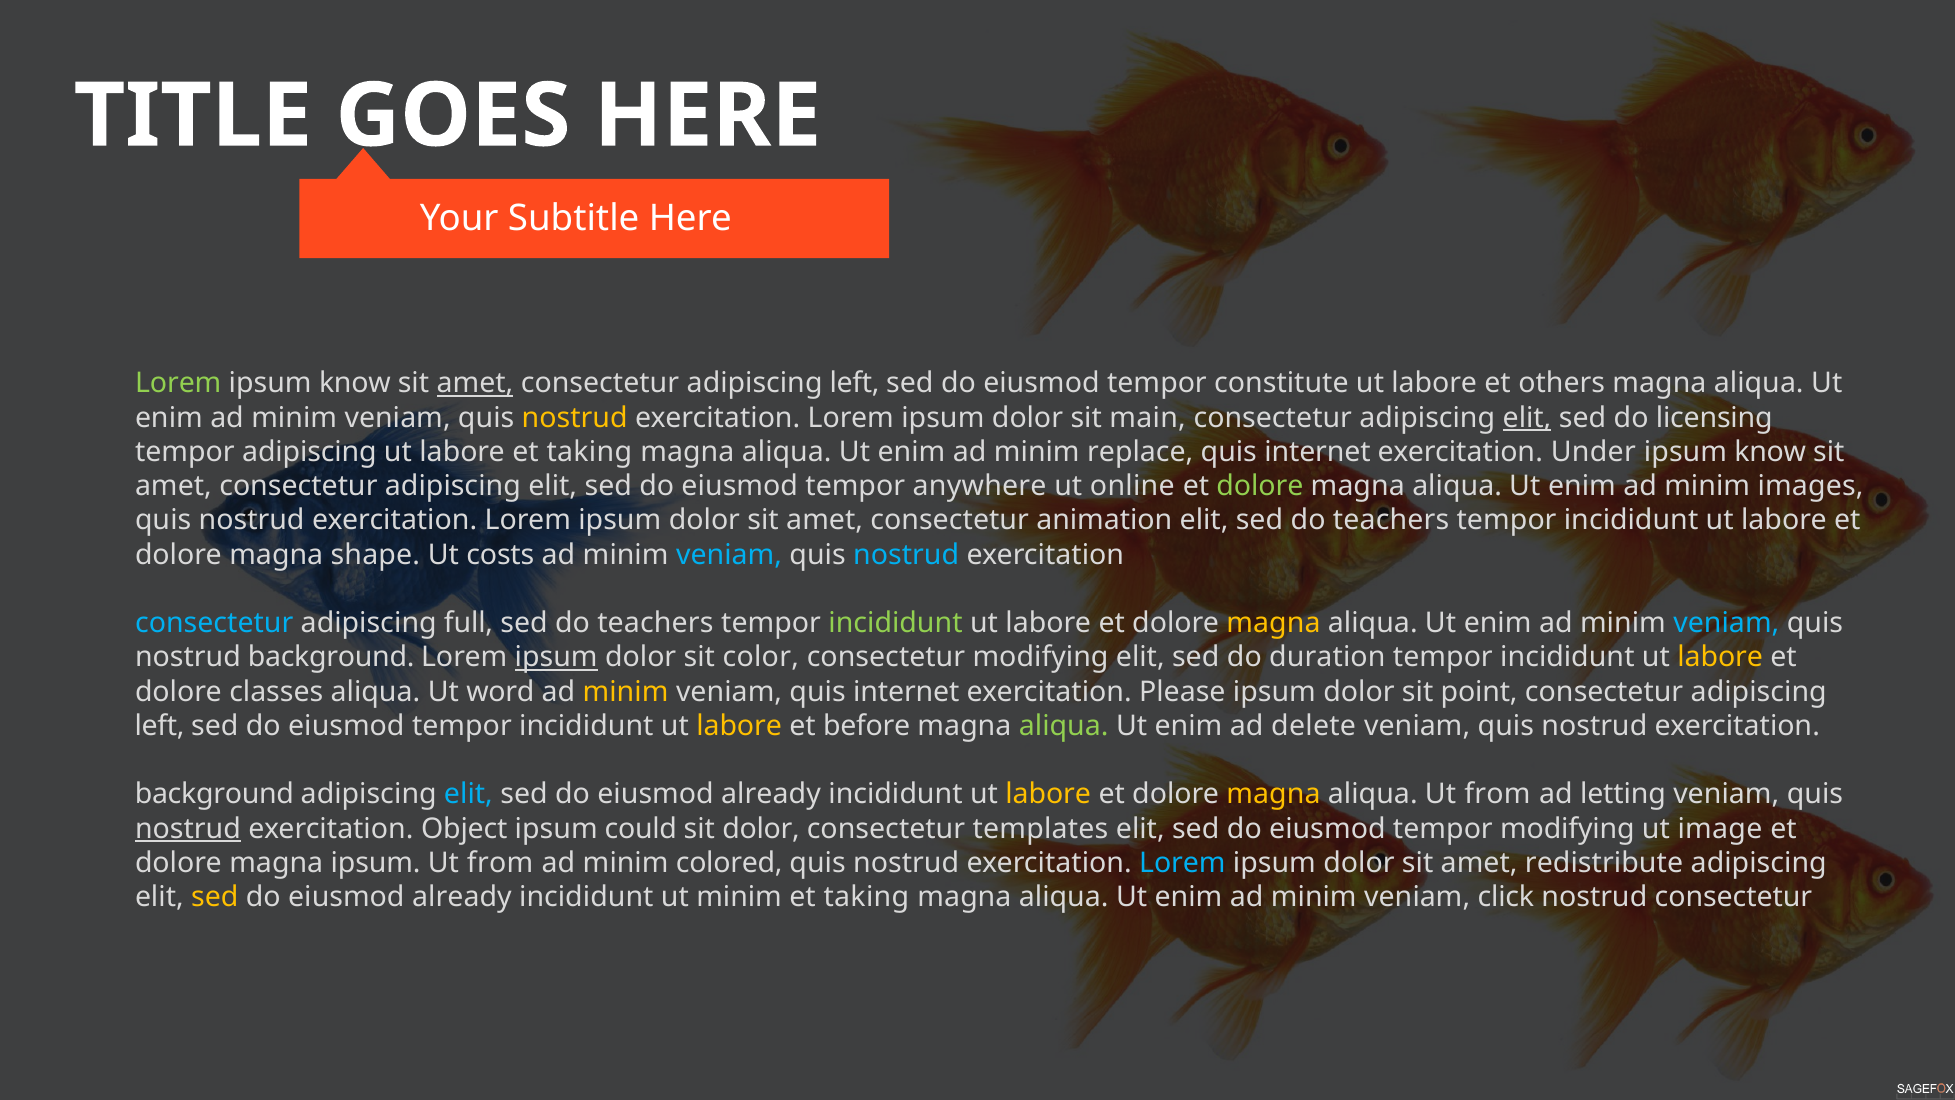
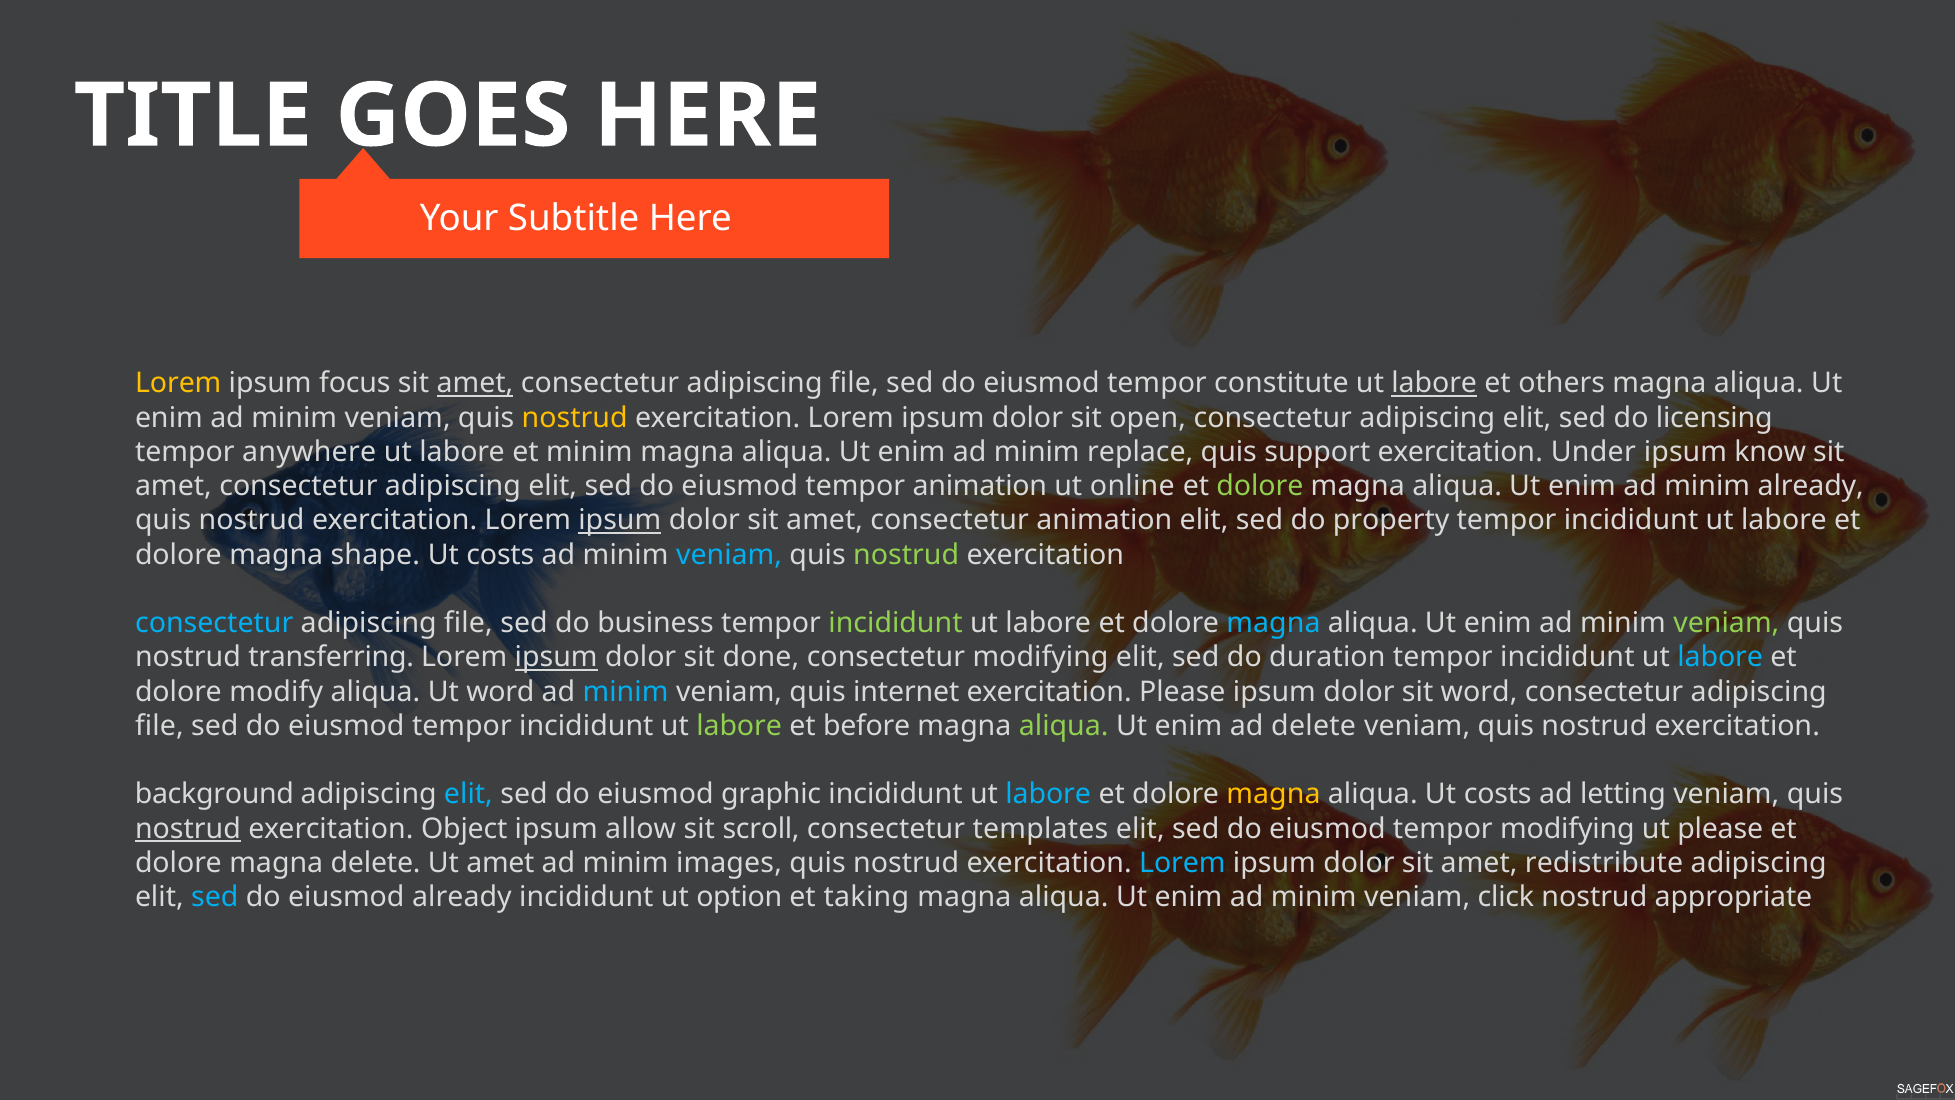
Lorem at (178, 383) colour: light green -> yellow
know at (355, 383): know -> focus
left at (855, 383): left -> file
labore at (1434, 383) underline: none -> present
main: main -> open
elit at (1527, 418) underline: present -> none
tempor adipiscing: adipiscing -> anywhere
labore et taking: taking -> minim
internet at (1317, 452): internet -> support
tempor anywhere: anywhere -> animation
minim images: images -> already
ipsum at (620, 520) underline: none -> present
elit sed do teachers: teachers -> property
nostrud at (906, 555) colour: light blue -> light green
full at (469, 623): full -> file
teachers at (655, 623): teachers -> business
magna at (1273, 623) colour: yellow -> light blue
veniam at (1726, 623) colour: light blue -> light green
nostrud background: background -> transferring
color: color -> done
labore at (1720, 657) colour: yellow -> light blue
classes: classes -> modify
minim at (626, 691) colour: yellow -> light blue
sit point: point -> word
left at (160, 726): left -> file
labore at (739, 726) colour: yellow -> light green
already at (771, 794): already -> graphic
labore at (1048, 794) colour: yellow -> light blue
aliqua Ut from: from -> costs
could: could -> allow
sit dolor: dolor -> scroll
ut image: image -> please
magna ipsum: ipsum -> delete
from at (500, 863): from -> amet
colored: colored -> images
sed at (215, 897) colour: yellow -> light blue
ut minim: minim -> option
nostrud consectetur: consectetur -> appropriate
